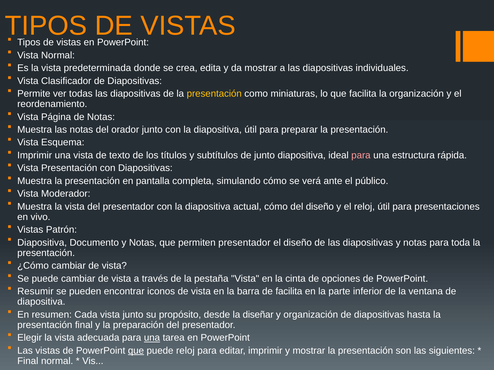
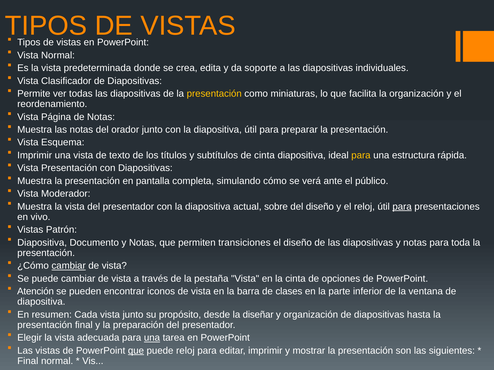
da mostrar: mostrar -> soporte
de junto: junto -> cinta
para at (361, 156) colour: pink -> yellow
actual cómo: cómo -> sobre
para at (402, 207) underline: none -> present
permiten presentador: presentador -> transiciones
cambiar at (69, 266) underline: none -> present
Resumir: Resumir -> Atención
de facilita: facilita -> clases
